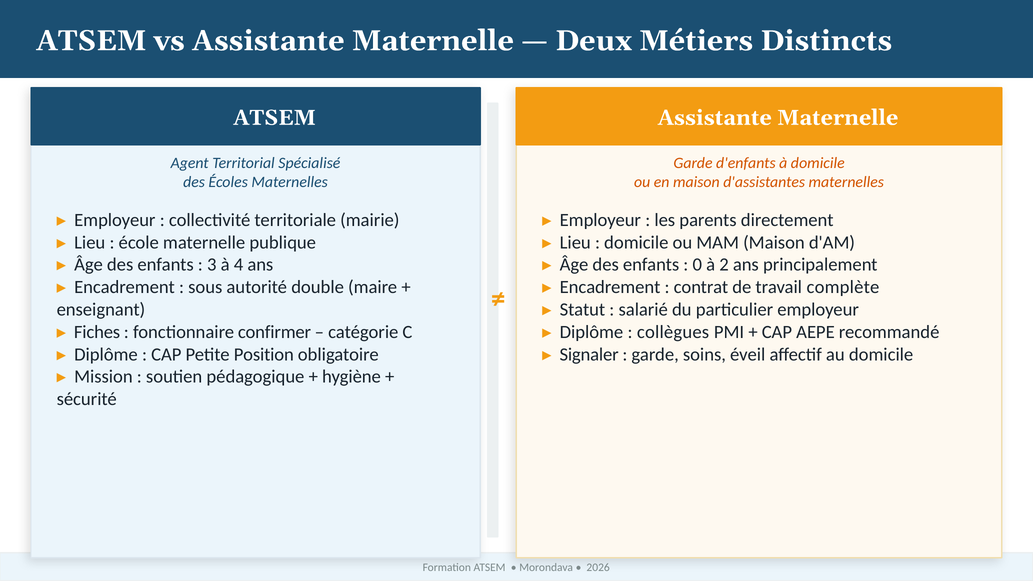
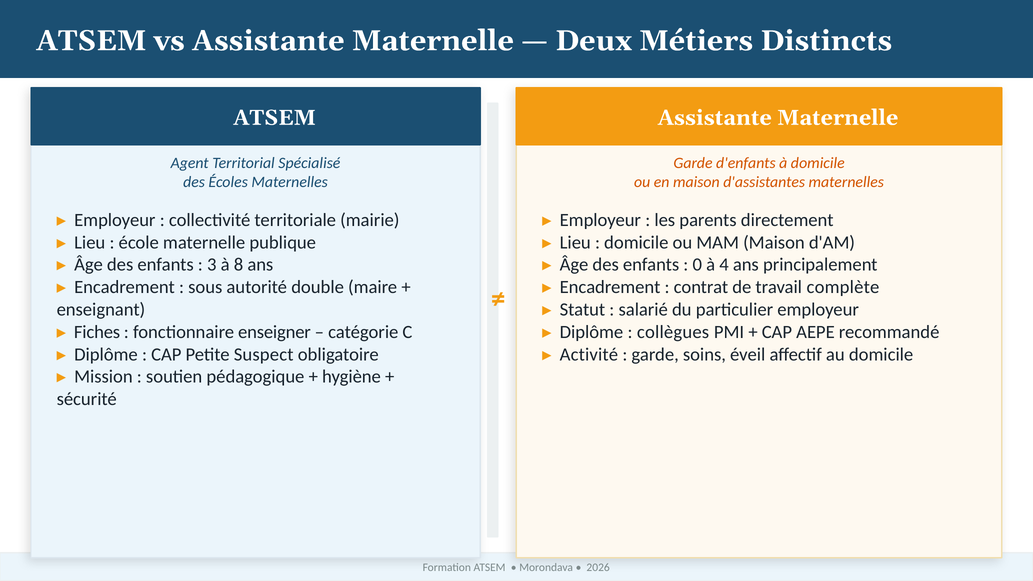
4: 4 -> 8
2: 2 -> 4
confirmer: confirmer -> enseigner
Position: Position -> Suspect
Signaler: Signaler -> Activité
